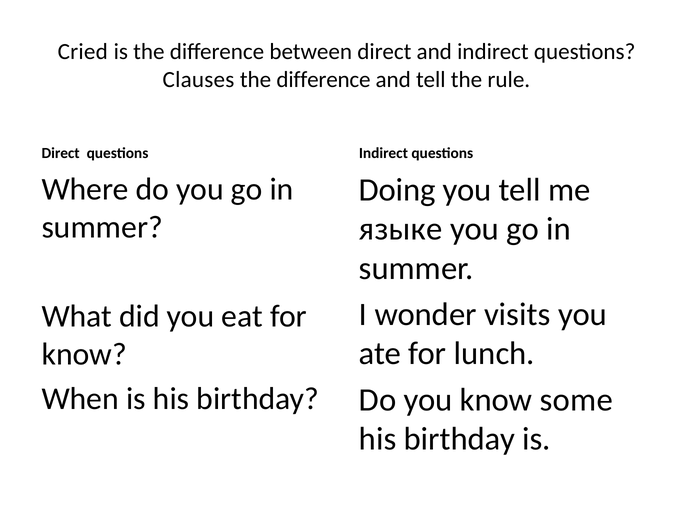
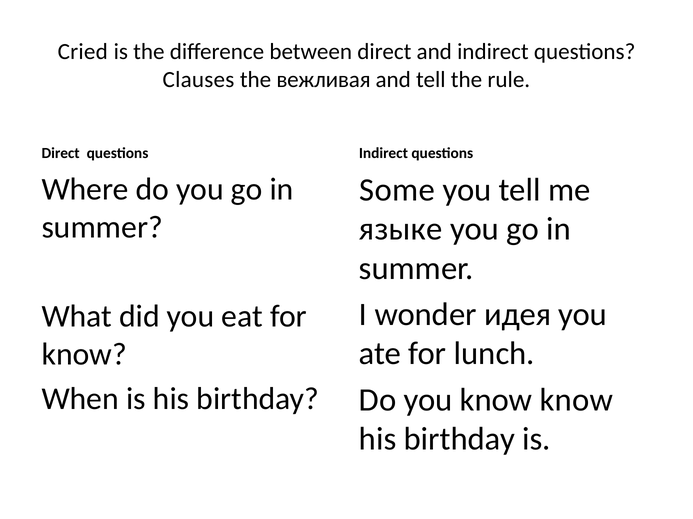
difference at (323, 80): difference -> вежливая
Doing: Doing -> Some
visits: visits -> идея
know some: some -> know
